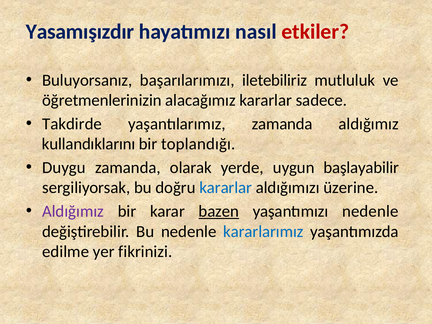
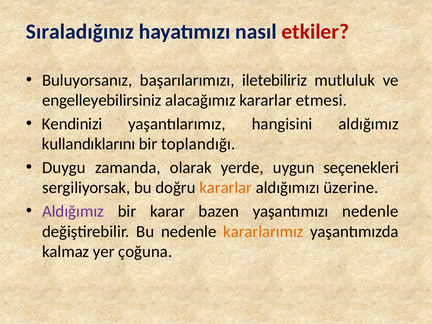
Yasamışızdır: Yasamışızdır -> Sıraladığınız
öğretmenlerinizin: öğretmenlerinizin -> engelleyebilirsiniz
sadece: sadece -> etmesi
Takdirde: Takdirde -> Kendinizi
yaşantılarımız zamanda: zamanda -> hangisini
başlayabilir: başlayabilir -> seçenekleri
kararlar at (226, 188) colour: blue -> orange
bazen underline: present -> none
kararlarımız colour: blue -> orange
edilme: edilme -> kalmaz
fikrinizi: fikrinizi -> çoğuna
